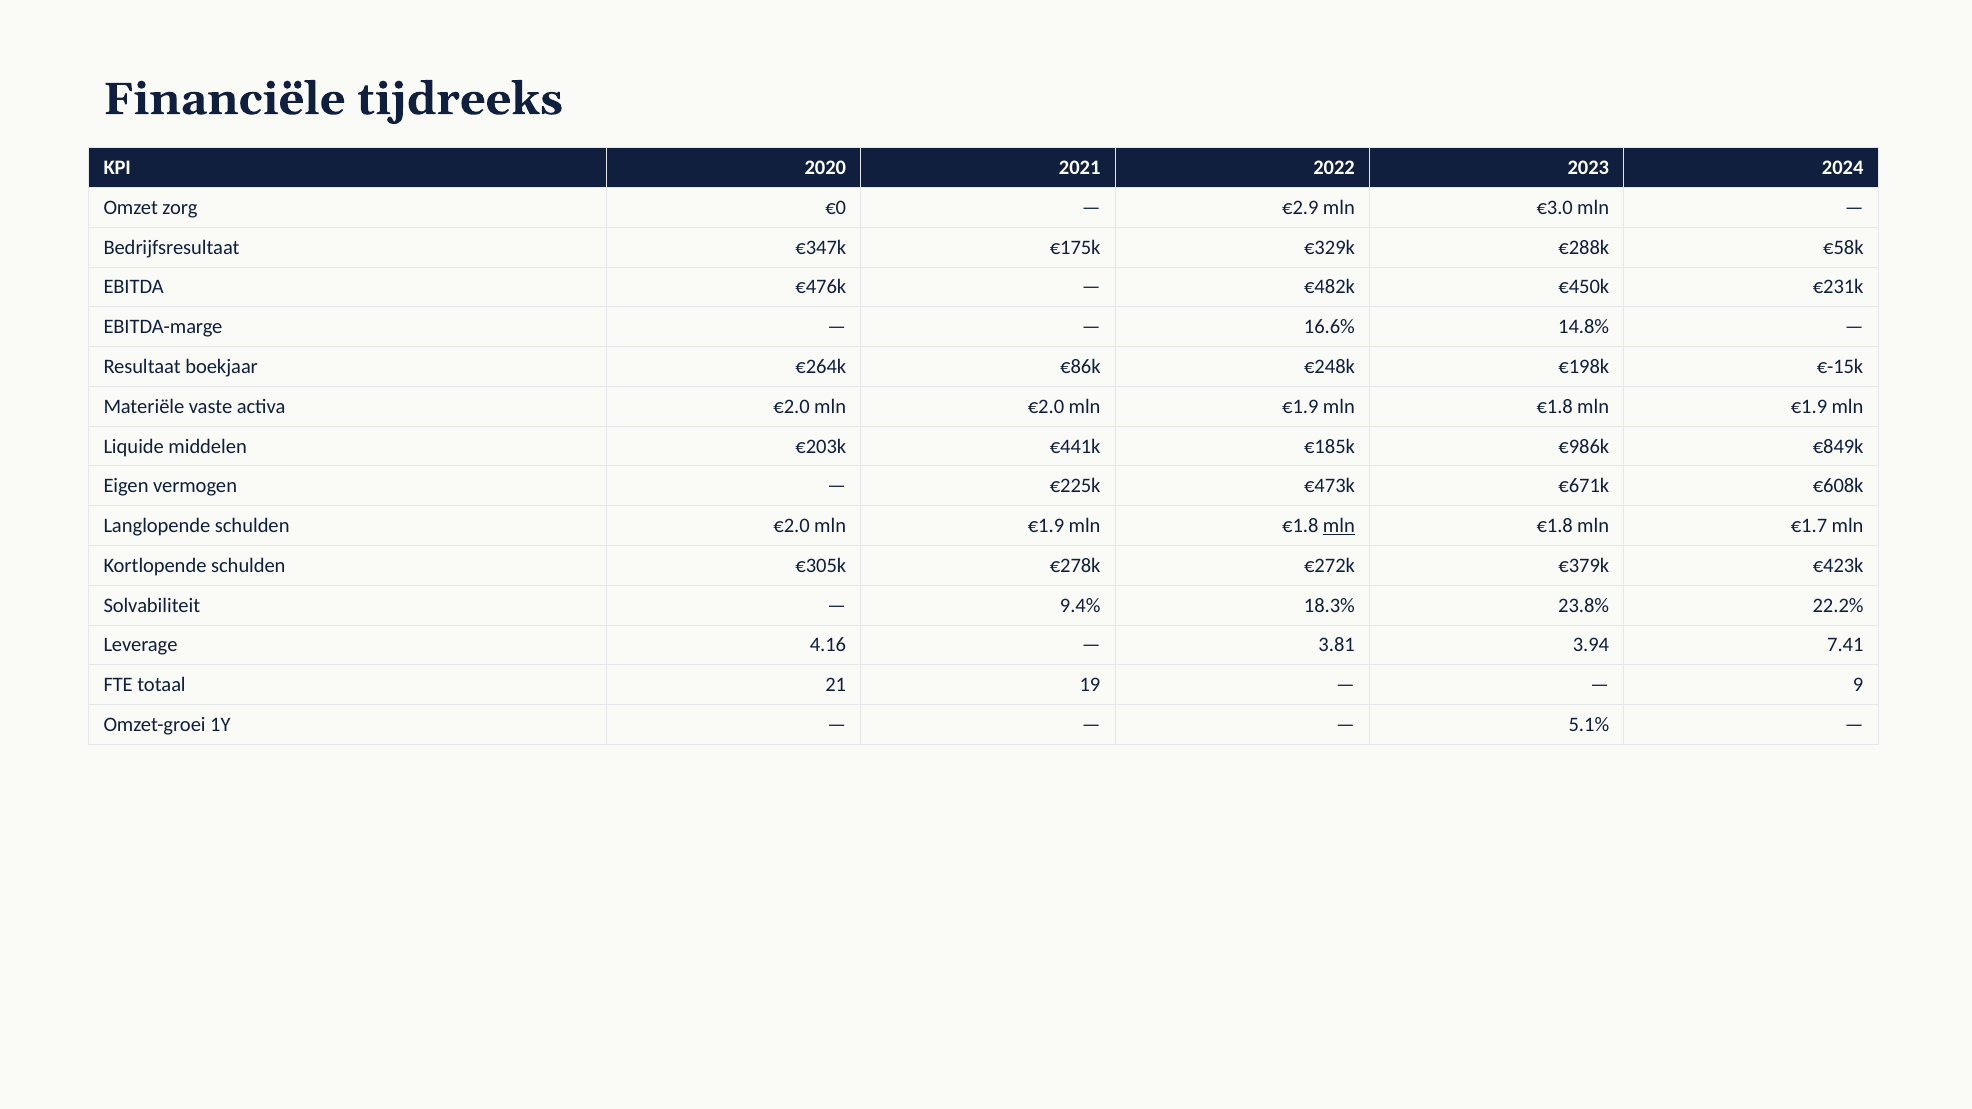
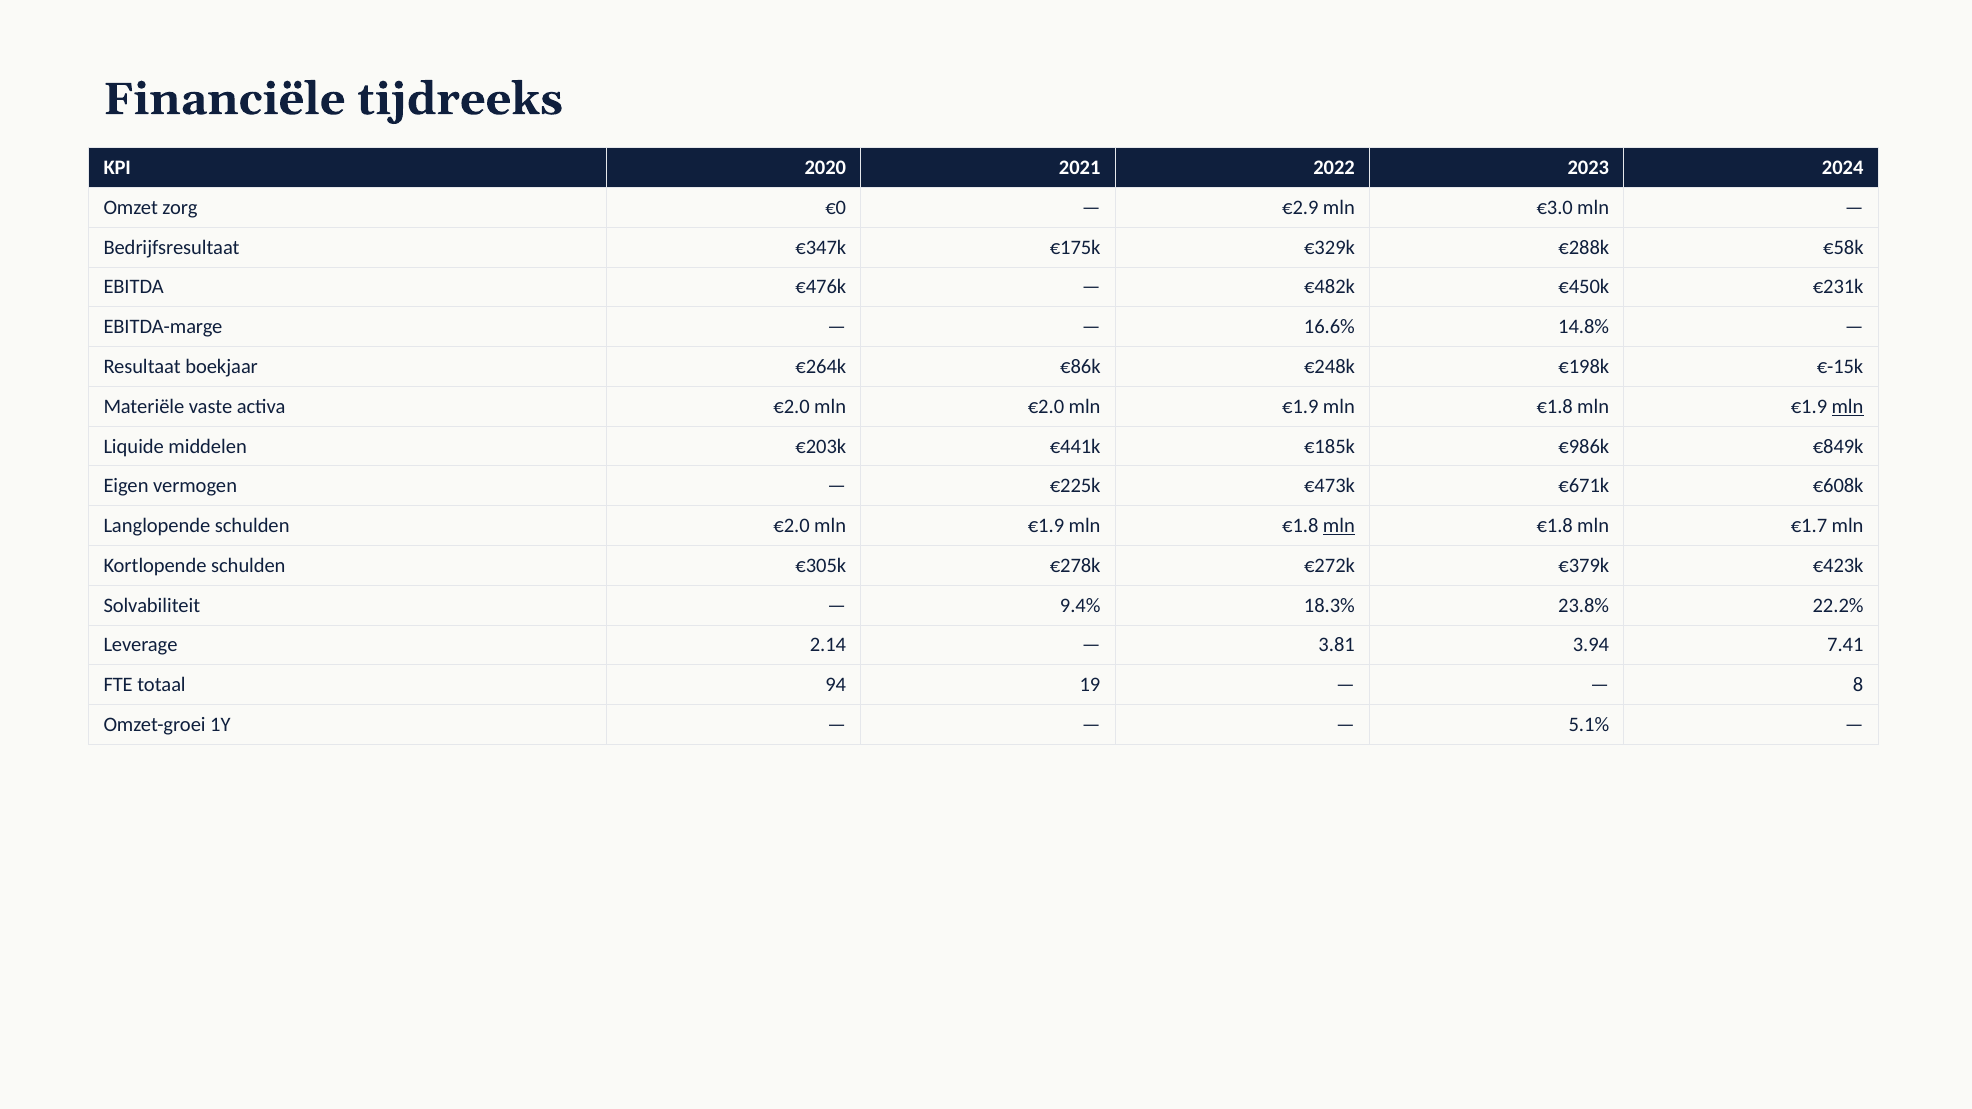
mln at (1848, 407) underline: none -> present
4.16: 4.16 -> 2.14
21: 21 -> 94
9: 9 -> 8
